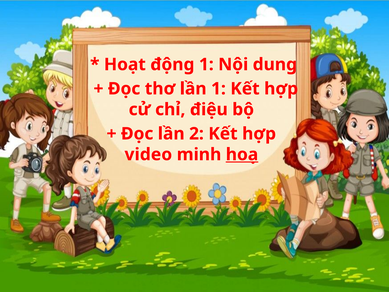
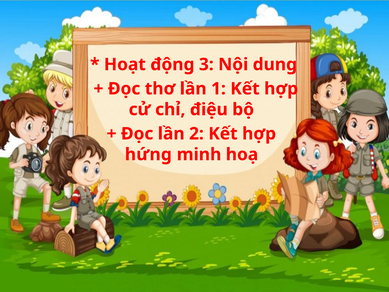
động 1: 1 -> 3
video: video -> hứng
hoạ underline: present -> none
